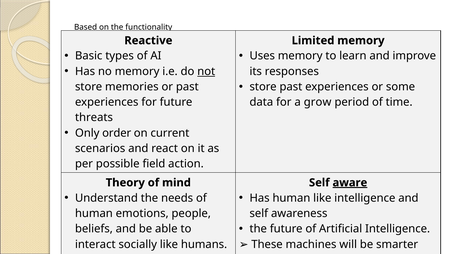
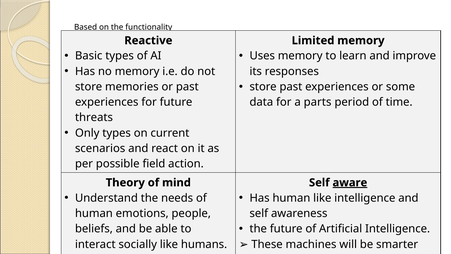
not at (206, 71) underline: present -> none
grow: grow -> parts
Only order: order -> types
